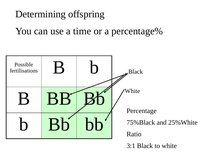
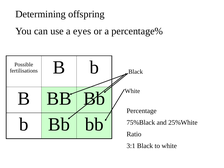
time: time -> eyes
